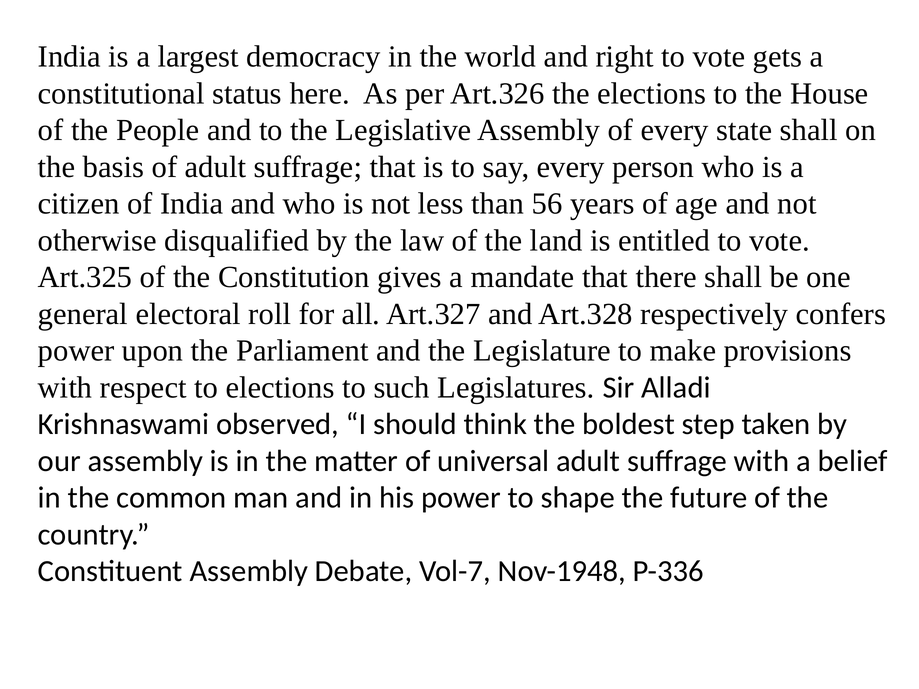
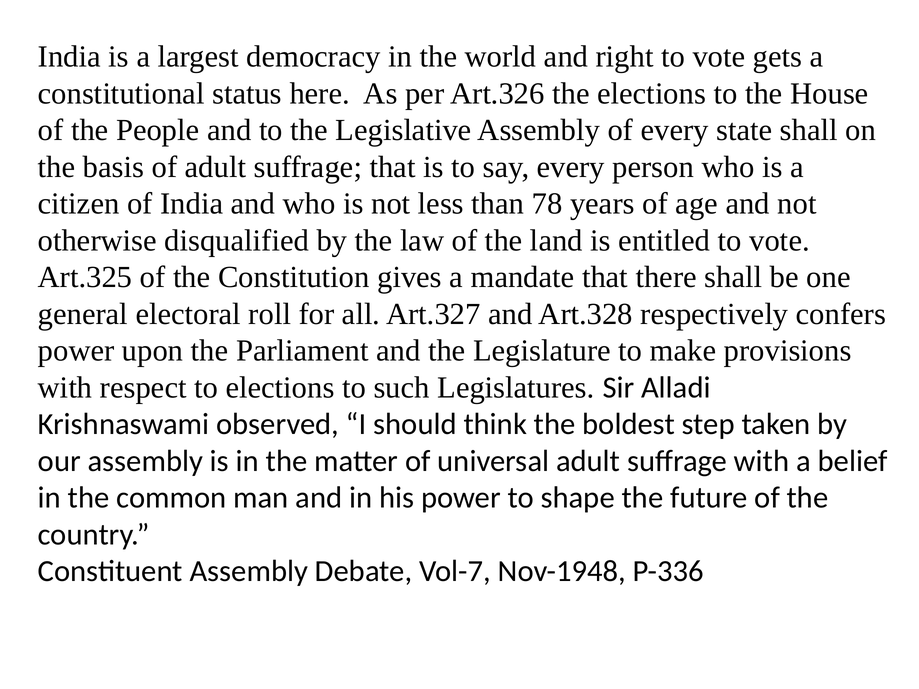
56: 56 -> 78
